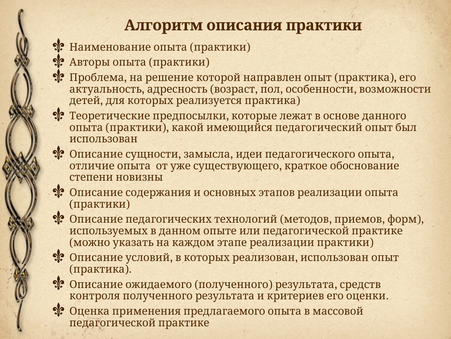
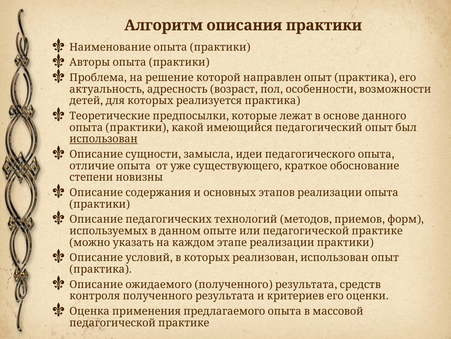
использован underline: none -> present
